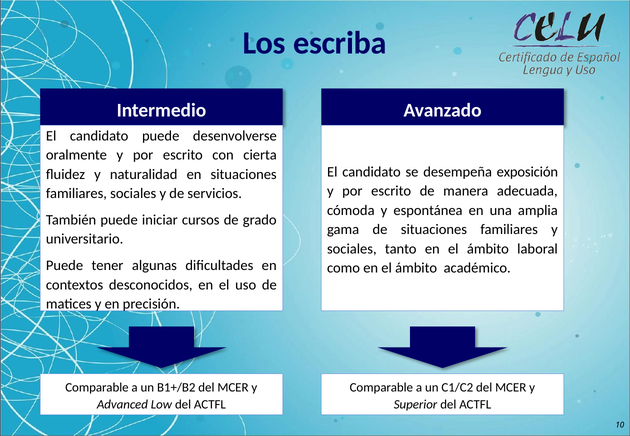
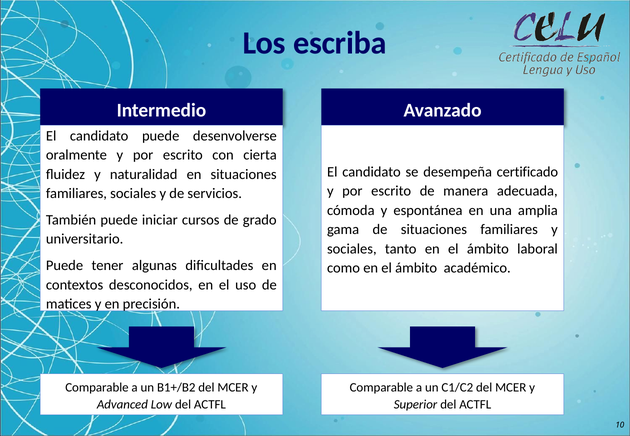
exposición: exposición -> certificado
